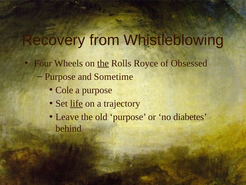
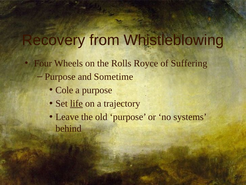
the at (103, 63) underline: present -> none
Obsessed: Obsessed -> Suffering
diabetes: diabetes -> systems
